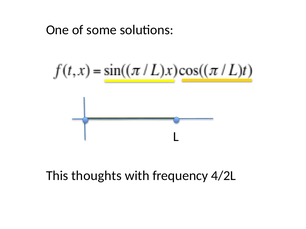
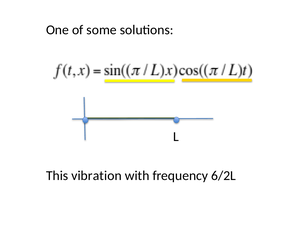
thoughts: thoughts -> vibration
4/2L: 4/2L -> 6/2L
